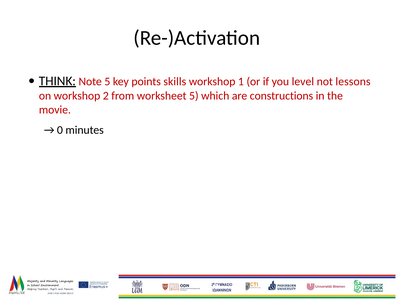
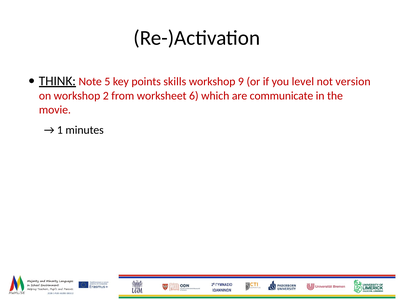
1: 1 -> 9
lessons: lessons -> version
worksheet 5: 5 -> 6
constructions: constructions -> communicate
0: 0 -> 1
